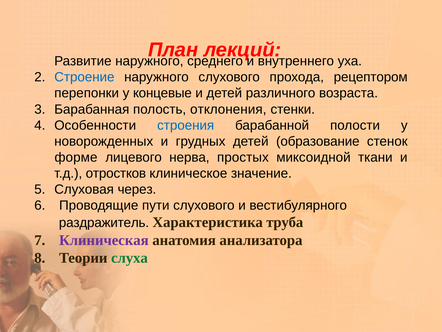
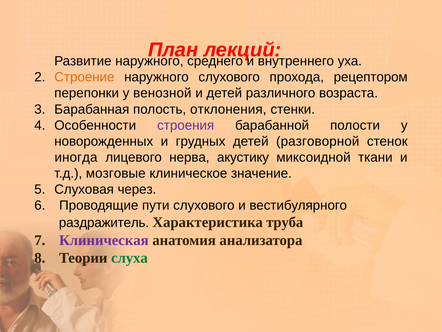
Строение colour: blue -> orange
концевые: концевые -> венозной
строения colour: blue -> purple
образование: образование -> разговорной
форме: форме -> иногда
простых: простых -> акустику
отростков: отростков -> мозговые
